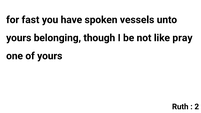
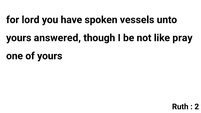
fast: fast -> lord
belonging: belonging -> answered
